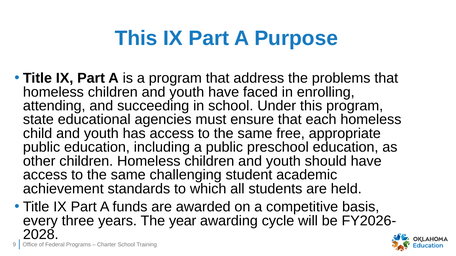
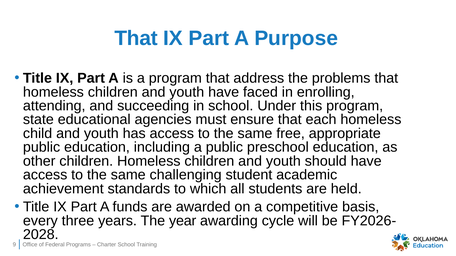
This at (136, 38): This -> That
